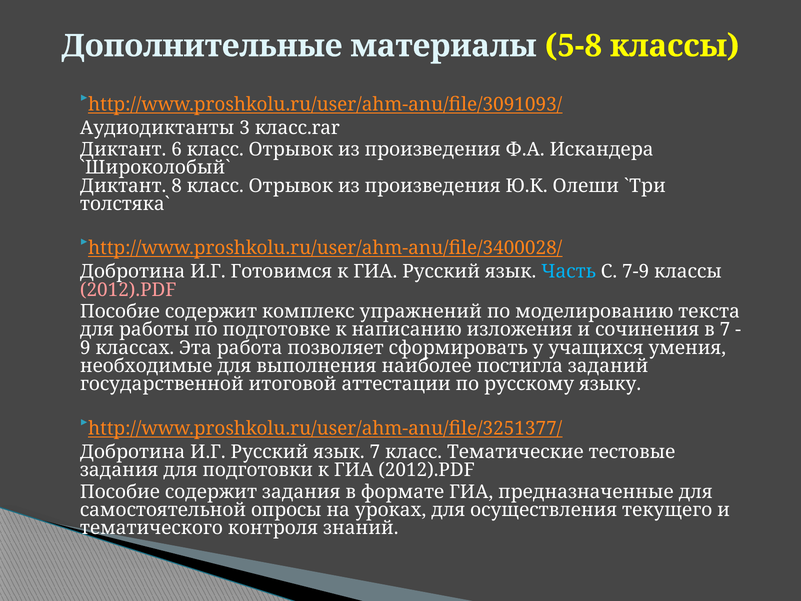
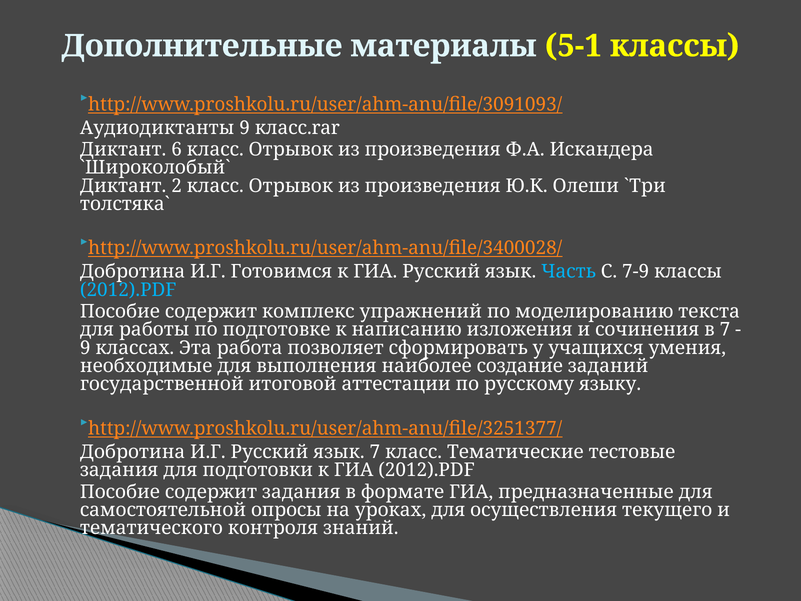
5-8: 5-8 -> 5-1
Аудиодиктанты 3: 3 -> 9
8: 8 -> 2
2012).PDF at (128, 290) colour: pink -> light blue
постигла: постигла -> создание
